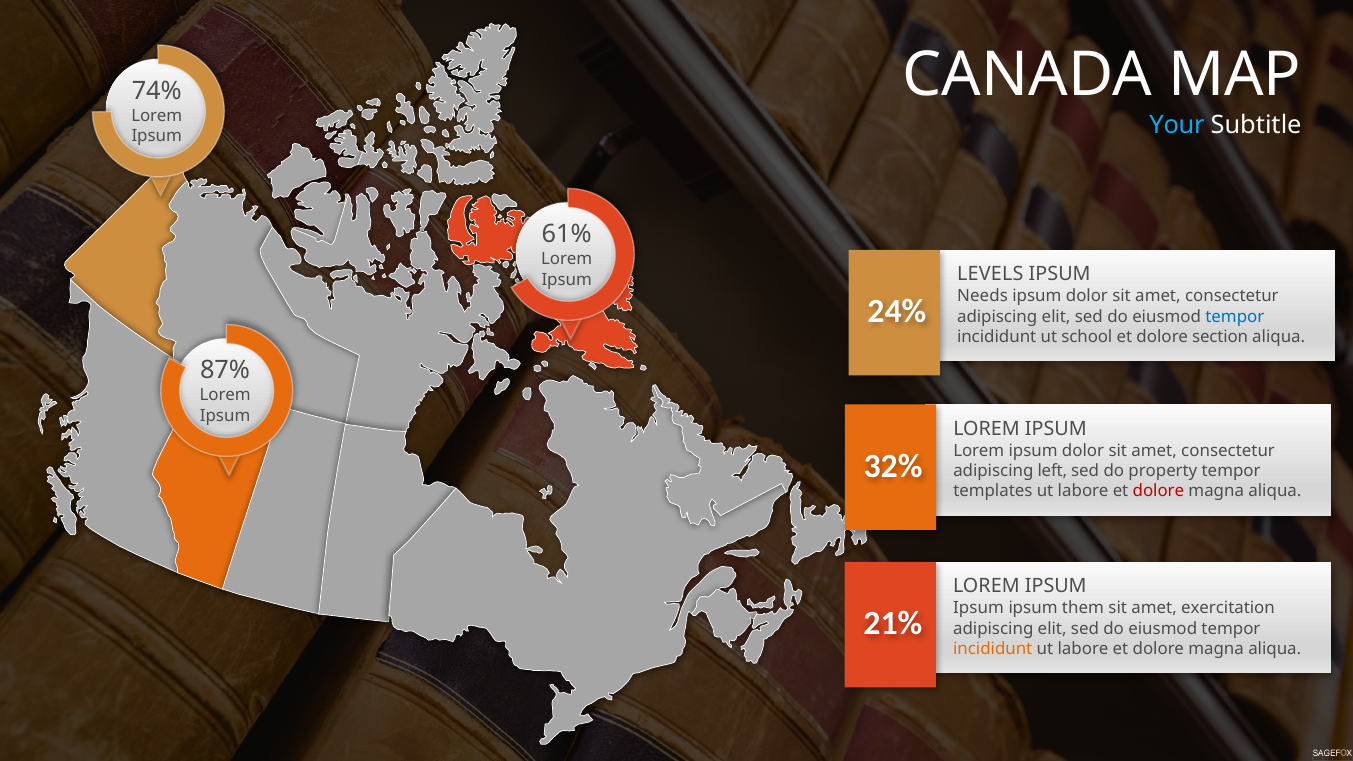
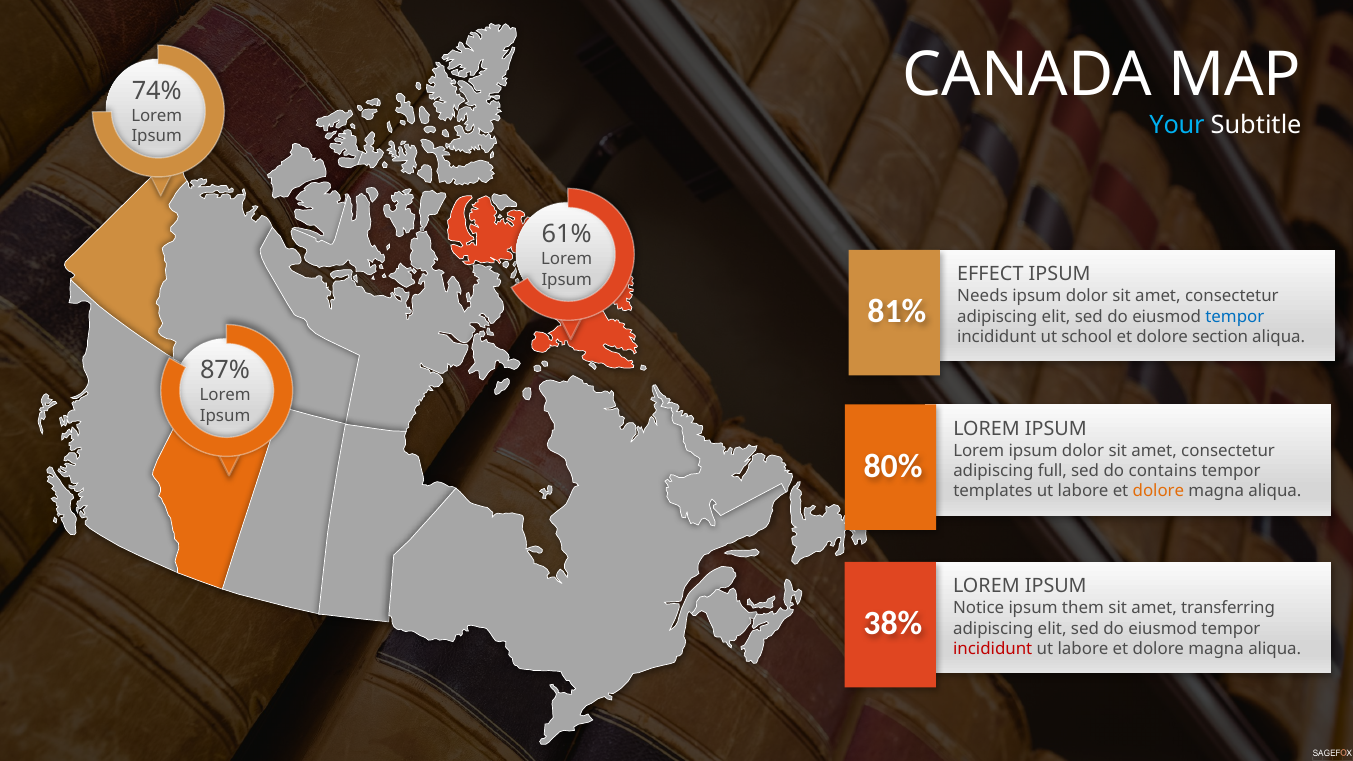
LEVELS: LEVELS -> EFFECT
24%: 24% -> 81%
32%: 32% -> 80%
left: left -> full
property: property -> contains
dolore at (1158, 491) colour: red -> orange
Ipsum at (979, 608): Ipsum -> Notice
exercitation: exercitation -> transferring
21%: 21% -> 38%
incididunt at (993, 649) colour: orange -> red
